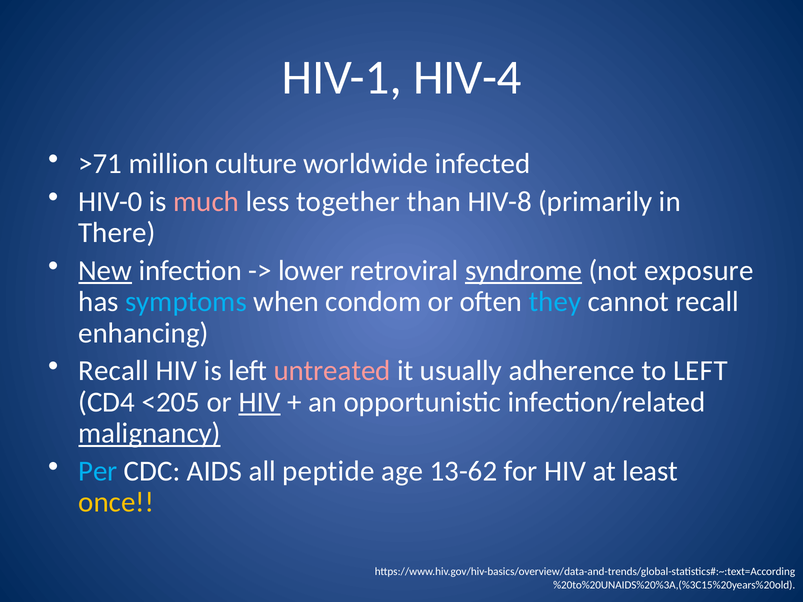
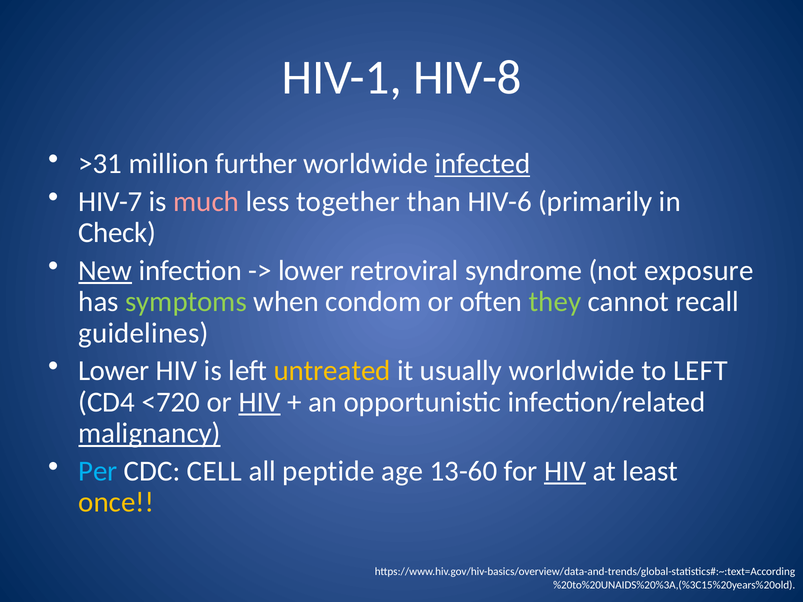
HIV-4: HIV-4 -> HIV-8
>71: >71 -> >31
culture: culture -> further
infected underline: none -> present
HIV-0: HIV-0 -> HIV-7
HIV-8: HIV-8 -> HIV-6
There: There -> Check
syndrome underline: present -> none
symptoms colour: light blue -> light green
they colour: light blue -> light green
enhancing: enhancing -> guidelines
Recall at (114, 371): Recall -> Lower
untreated colour: pink -> yellow
usually adherence: adherence -> worldwide
<205: <205 -> <720
AIDS: AIDS -> CELL
13-62: 13-62 -> 13-60
HIV at (565, 471) underline: none -> present
